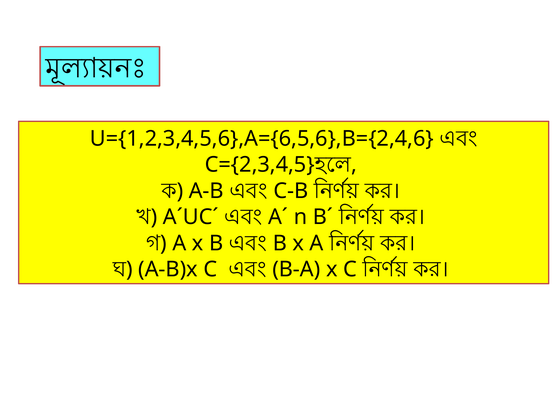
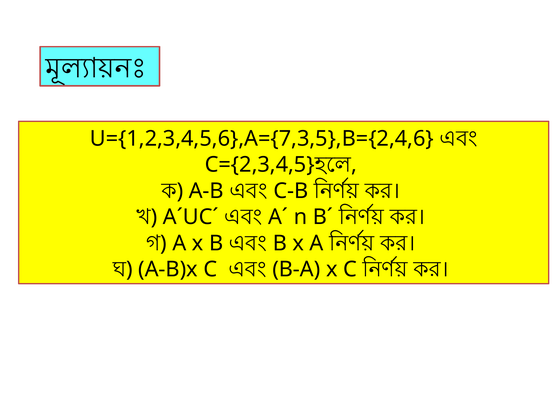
U={1,2,3,4,5,6},A={6,5,6},B={2,4,6: U={1,2,3,4,5,6},A={6,5,6},B={2,4,6 -> U={1,2,3,4,5,6},A={7,3,5},B={2,4,6
